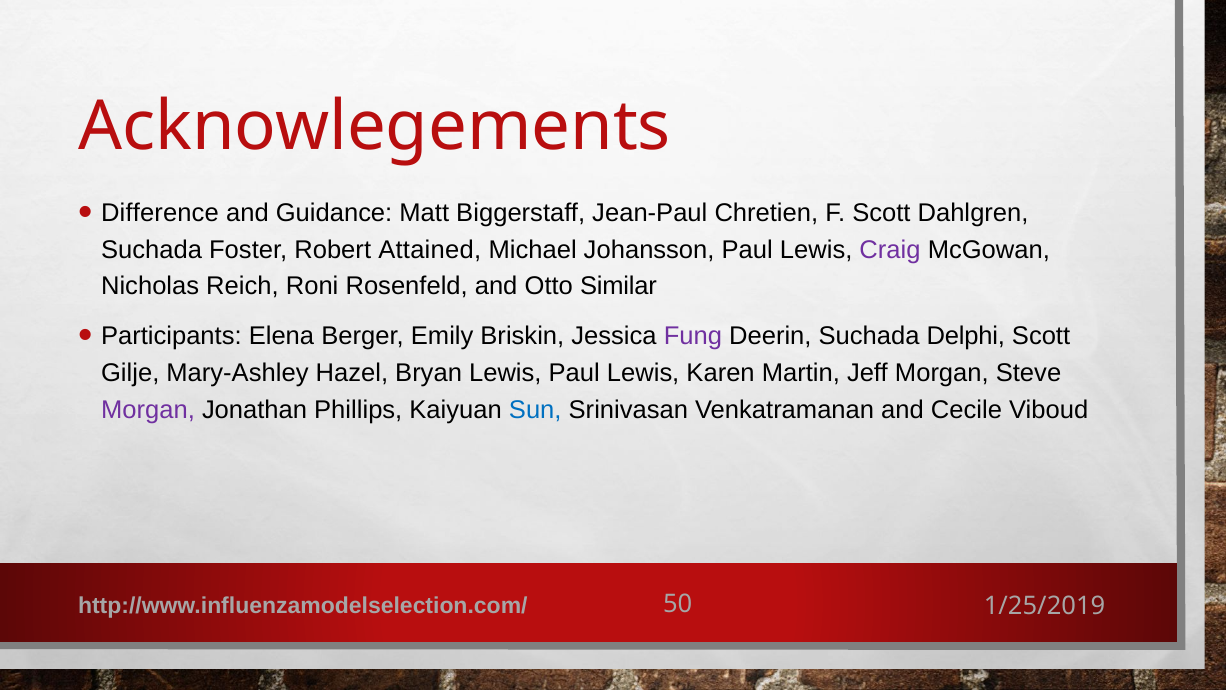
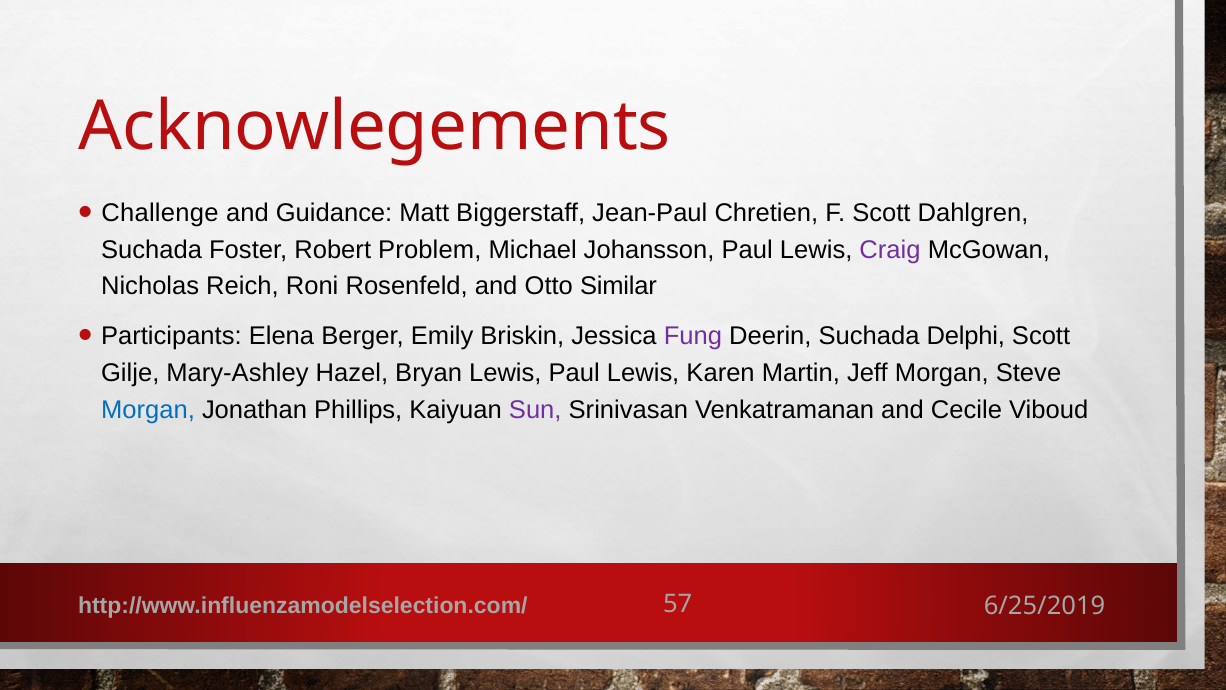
Difference: Difference -> Challenge
Attained: Attained -> Problem
Morgan at (148, 410) colour: purple -> blue
Sun colour: blue -> purple
50: 50 -> 57
1/25/2019: 1/25/2019 -> 6/25/2019
